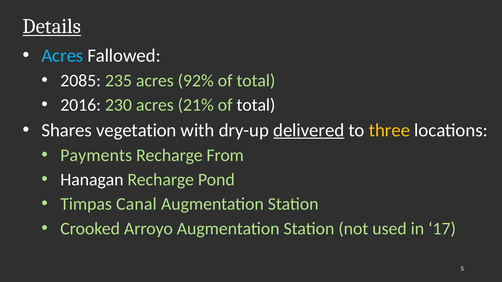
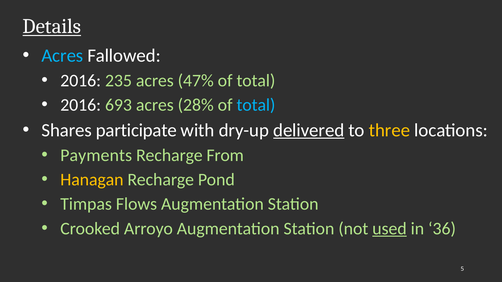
2085 at (81, 81): 2085 -> 2016
92%: 92% -> 47%
230: 230 -> 693
21%: 21% -> 28%
total at (256, 105) colour: white -> light blue
vegetation: vegetation -> participate
Hanagan colour: white -> yellow
Canal: Canal -> Flows
used underline: none -> present
17: 17 -> 36
